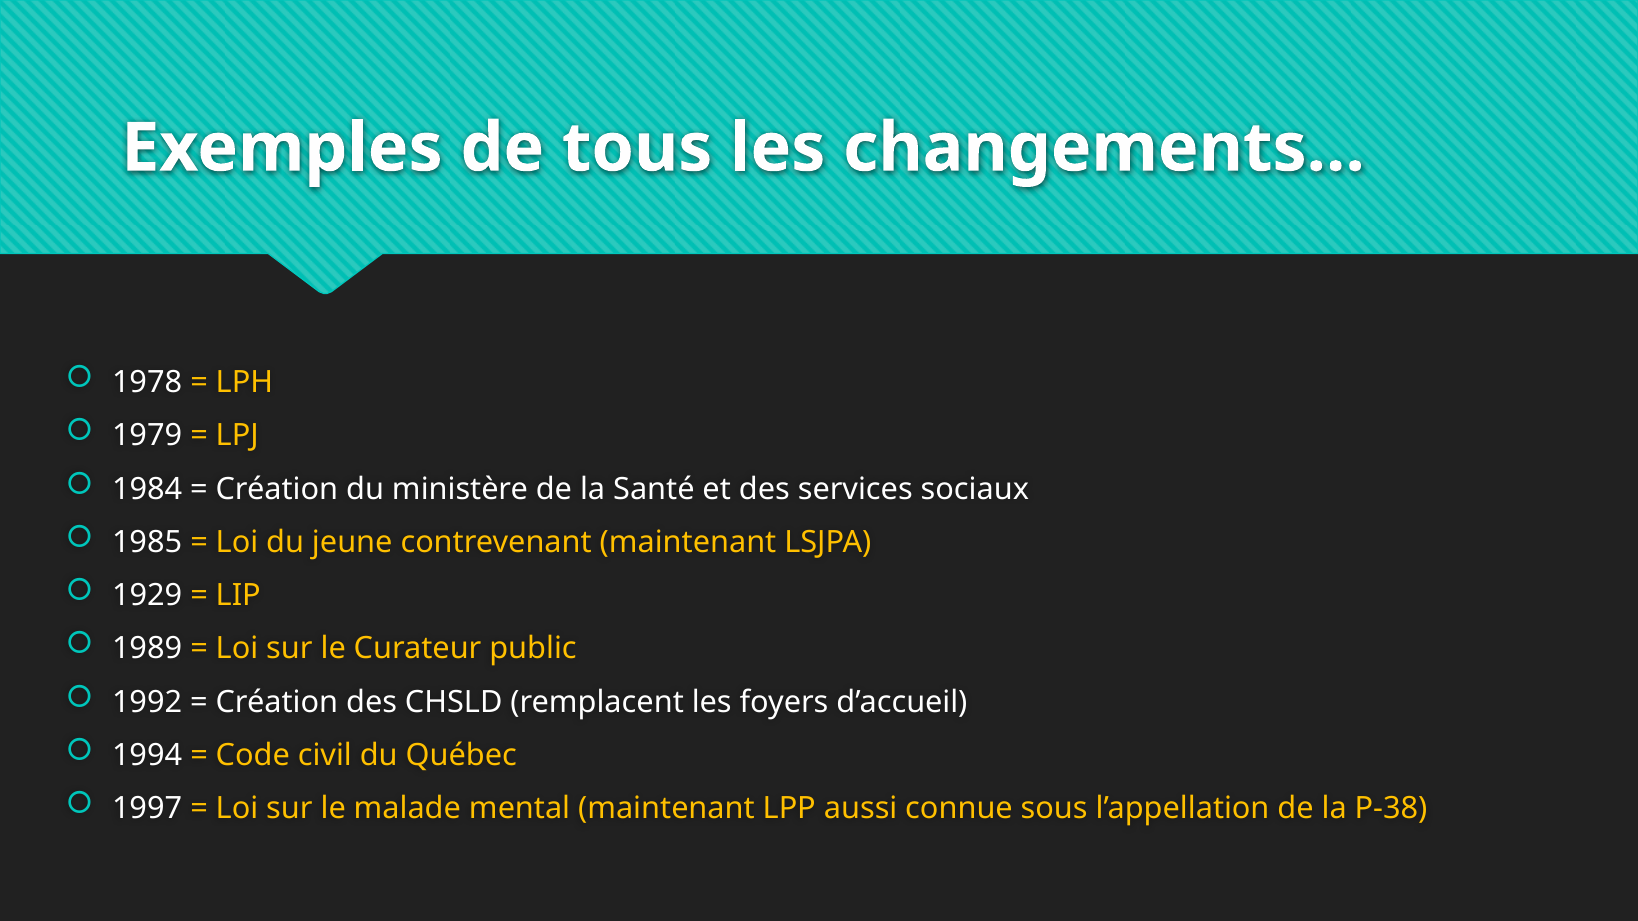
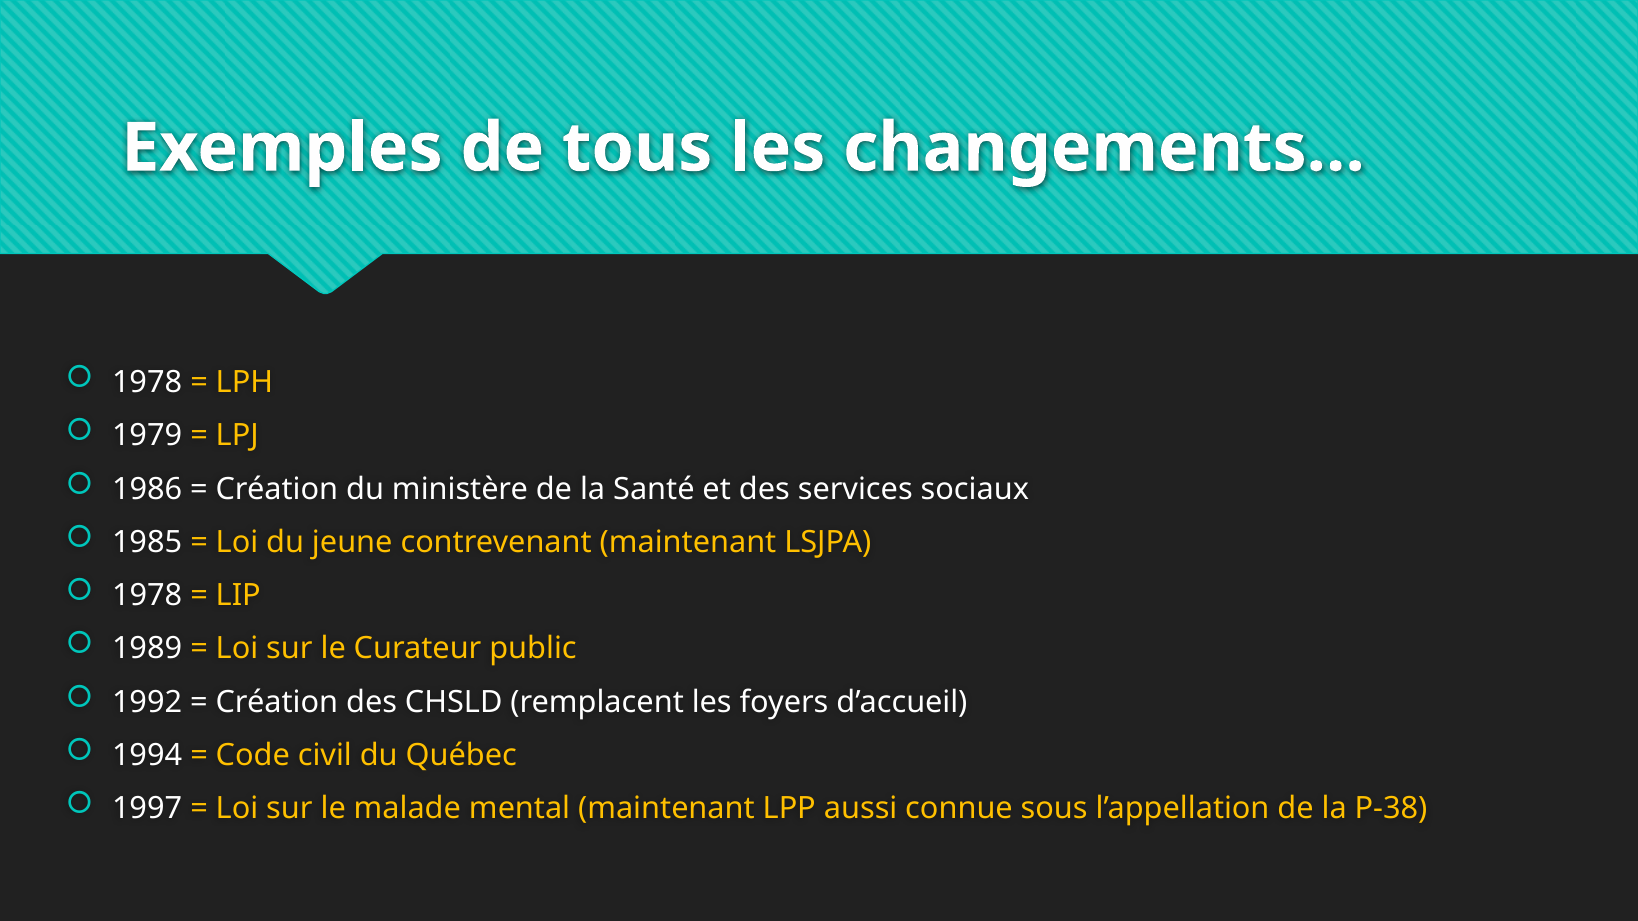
1984: 1984 -> 1986
1929 at (147, 596): 1929 -> 1978
